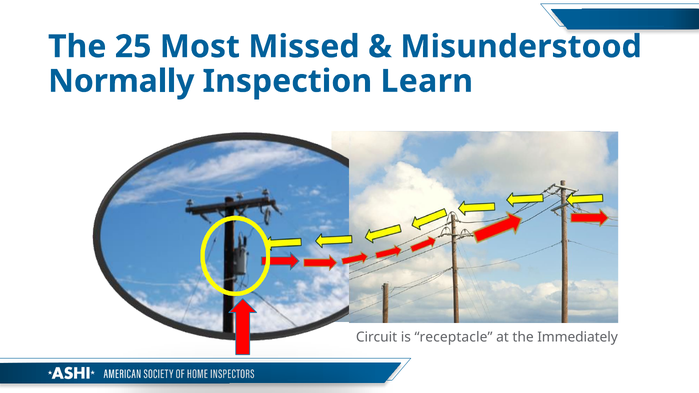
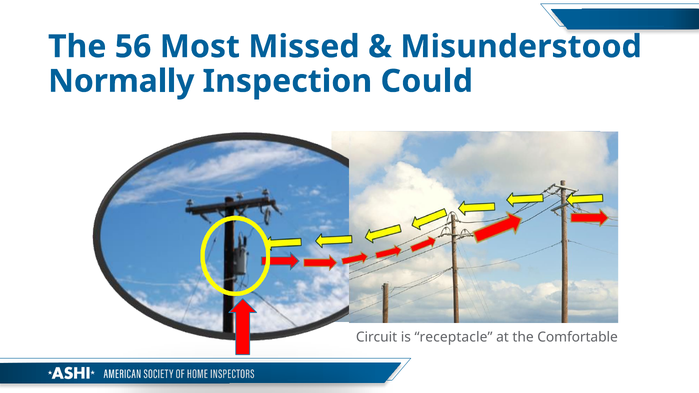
25: 25 -> 56
Learn: Learn -> Could
Immediately: Immediately -> Comfortable
